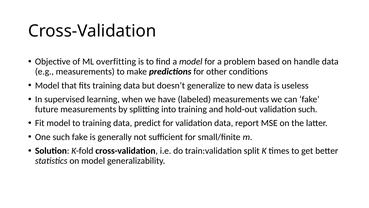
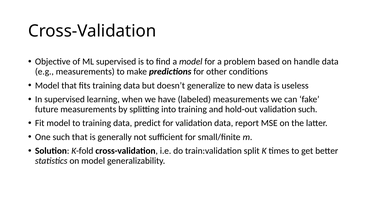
ML overfitting: overfitting -> supervised
such fake: fake -> that
